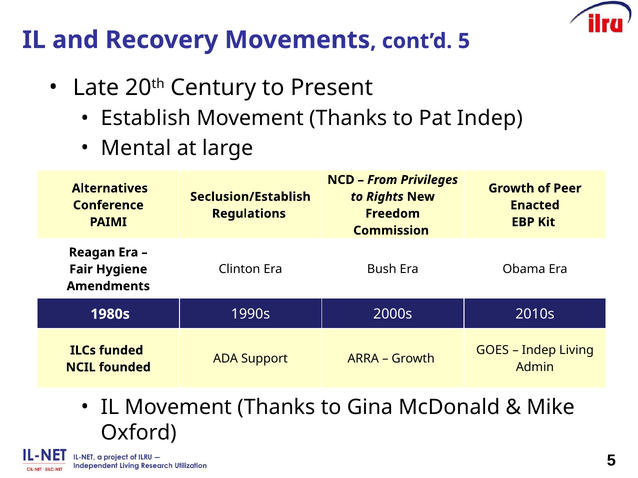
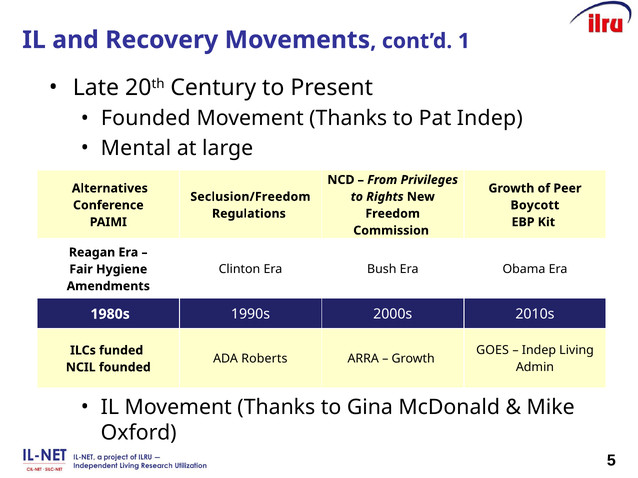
cont’d 5: 5 -> 1
Establish at (146, 118): Establish -> Founded
Seclusion/Establish: Seclusion/Establish -> Seclusion/Freedom
Enacted: Enacted -> Boycott
Support: Support -> Roberts
